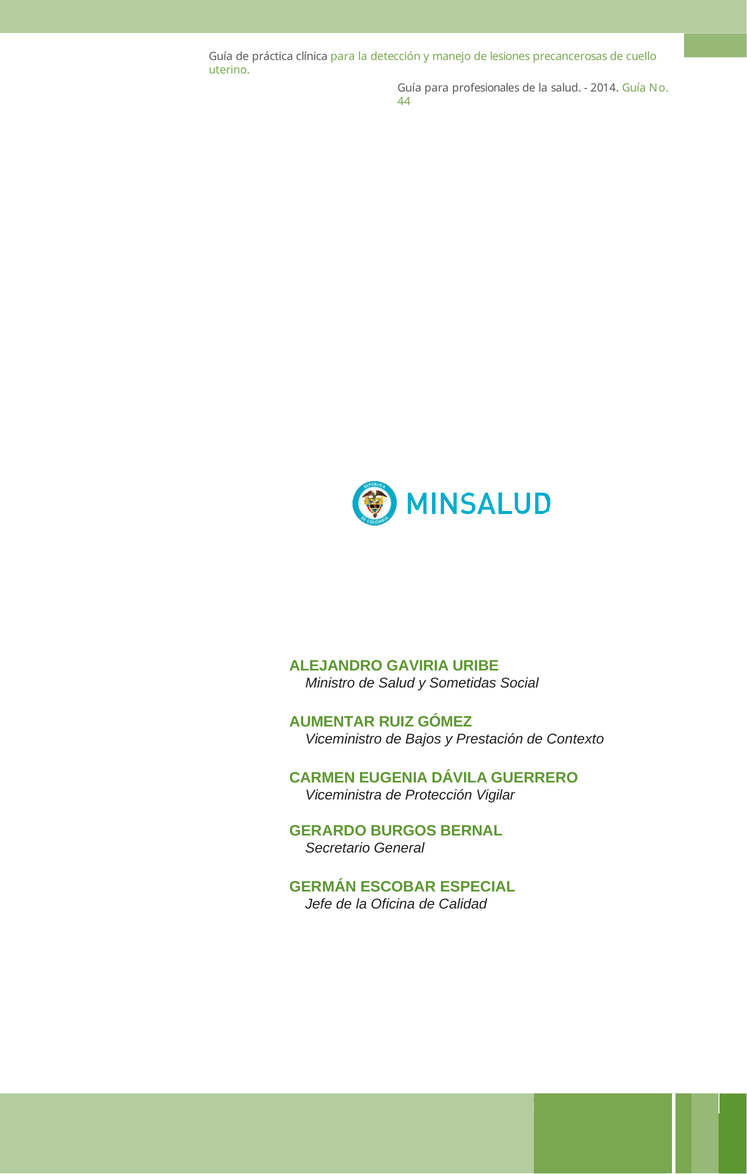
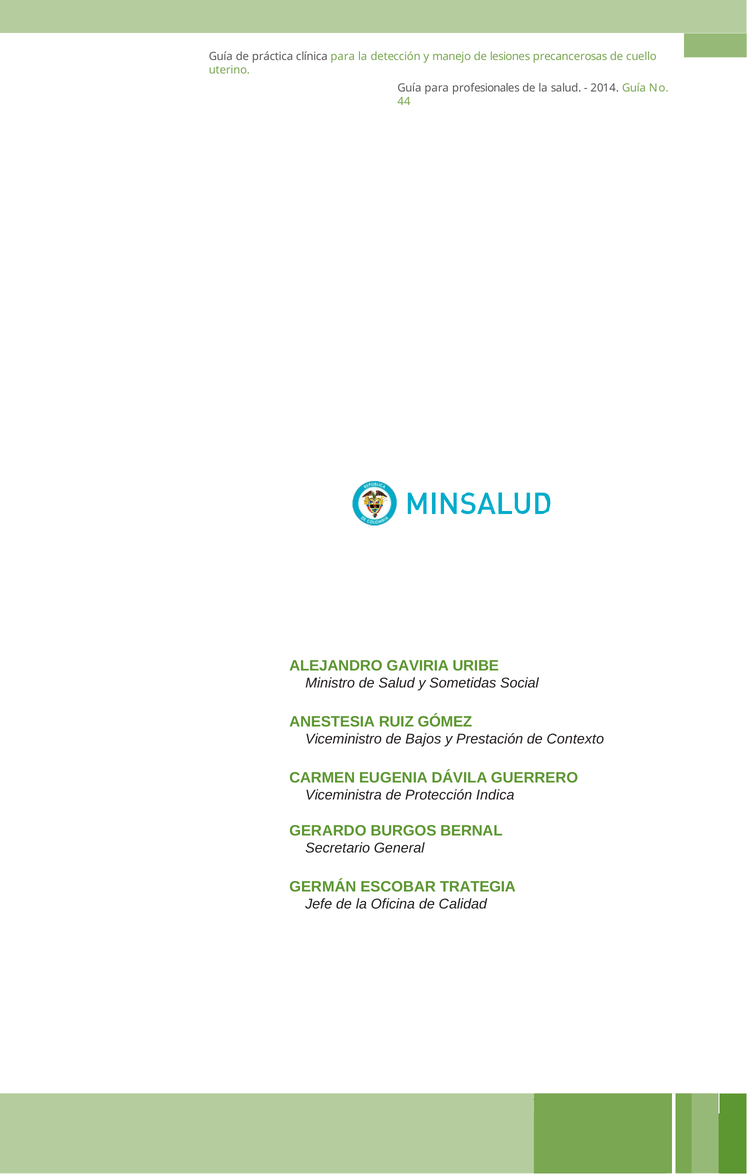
AUMENTAR: AUMENTAR -> ANESTESIA
Vigilar: Vigilar -> Indica
ESPECIAL: ESPECIAL -> TRATEGIA
